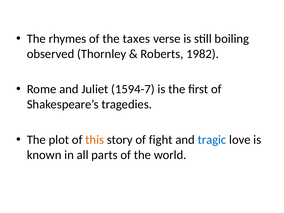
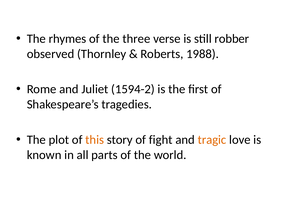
taxes: taxes -> three
boiling: boiling -> robber
1982: 1982 -> 1988
1594-7: 1594-7 -> 1594-2
tragic colour: blue -> orange
